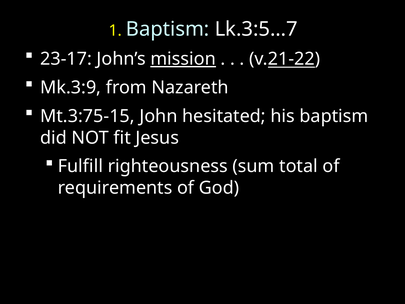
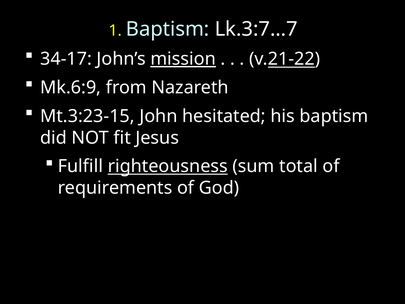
Lk.3:5…7: Lk.3:5…7 -> Lk.3:7…7
23-17: 23-17 -> 34-17
Mk.3:9: Mk.3:9 -> Mk.6:9
Mt.3:75-15: Mt.3:75-15 -> Mt.3:23-15
righteousness underline: none -> present
